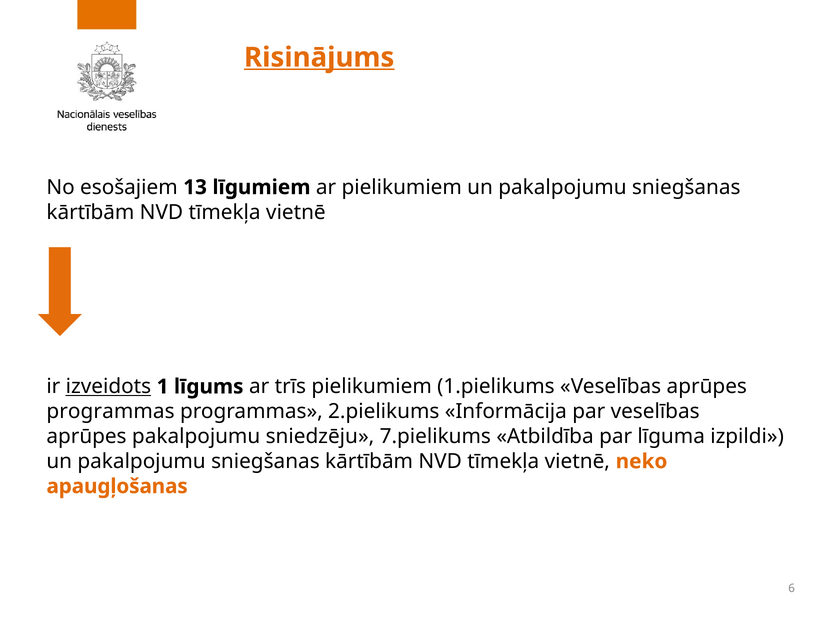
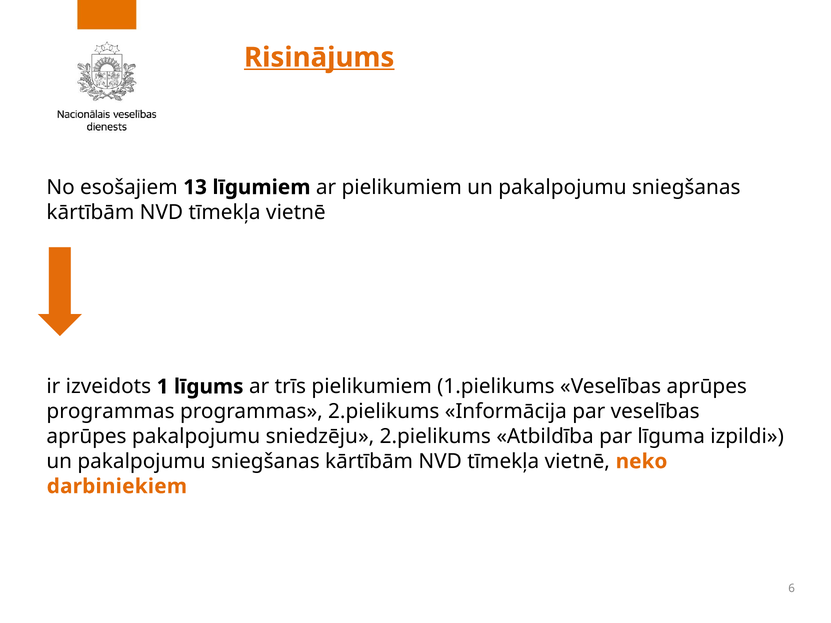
izveidots underline: present -> none
sniedzēju 7.pielikums: 7.pielikums -> 2.pielikums
apaugļošanas: apaugļošanas -> darbiniekiem
